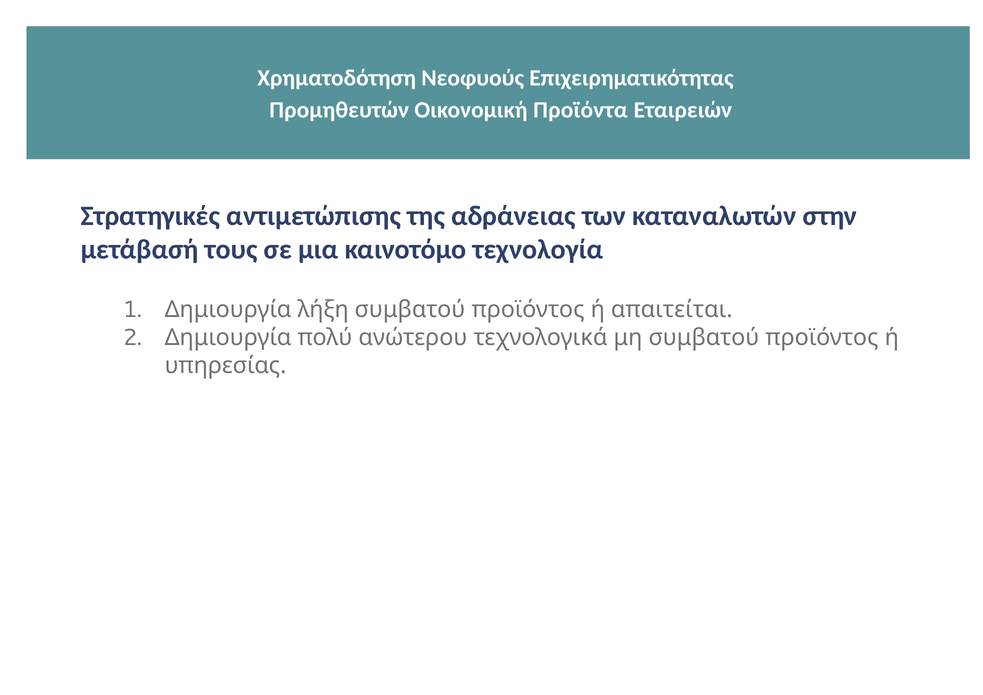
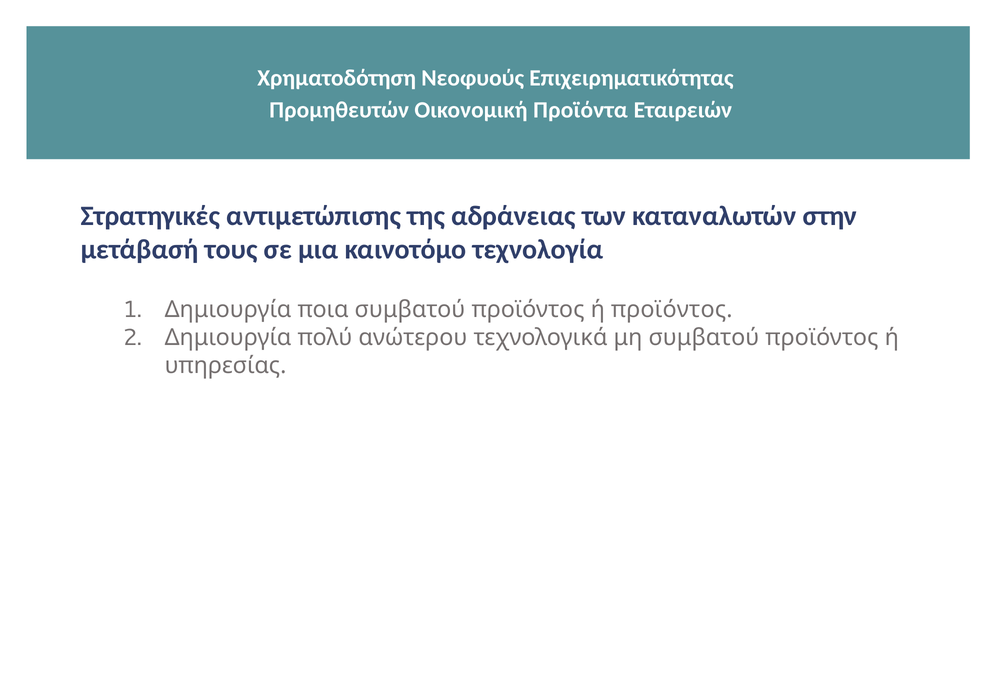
λήξη: λήξη -> ποια
ή απαιτείται: απαιτείται -> προϊόντος
